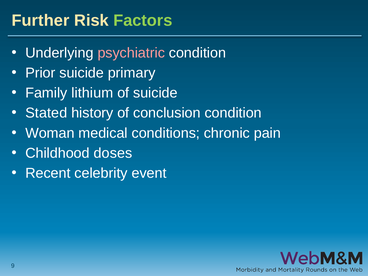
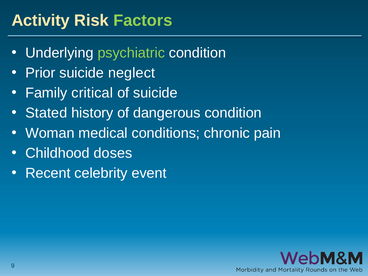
Further: Further -> Activity
psychiatric colour: pink -> light green
primary: primary -> neglect
lithium: lithium -> critical
conclusion: conclusion -> dangerous
